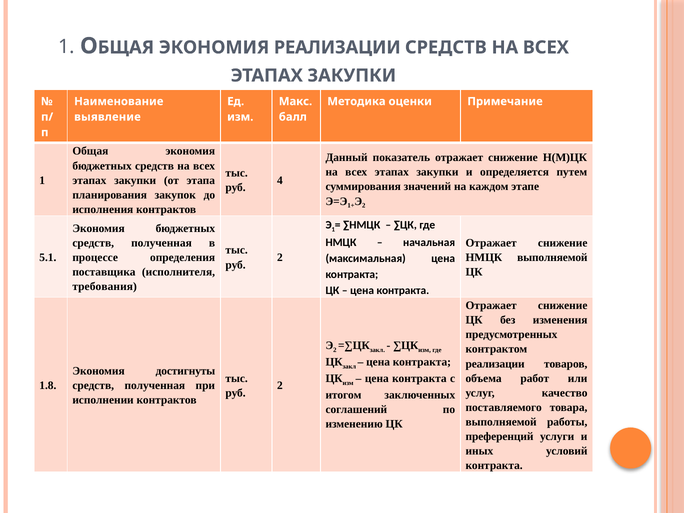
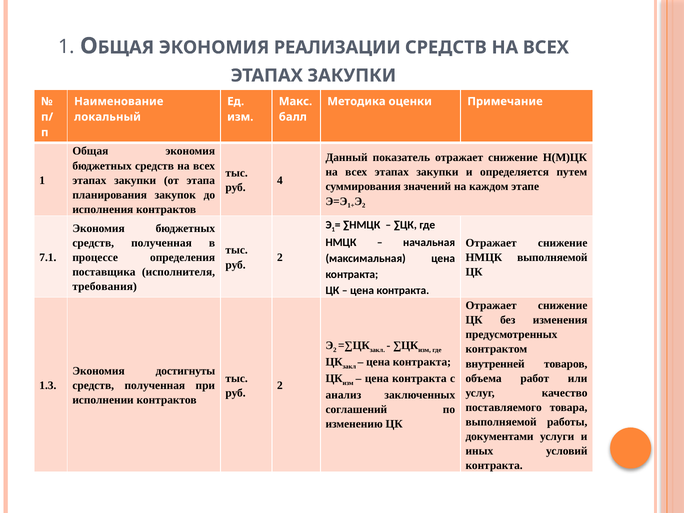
выявление: выявление -> локальный
5.1: 5.1 -> 7.1
реализации at (495, 364): реализации -> внутренней
1.8: 1.8 -> 1.3
итогом: итогом -> анализ
преференций: преференций -> документами
